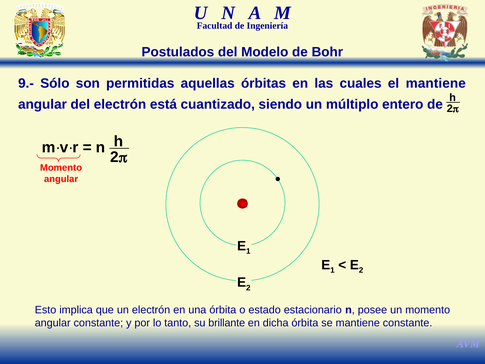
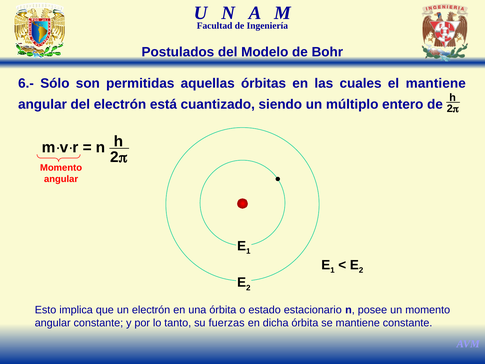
9.-: 9.- -> 6.-
brillante: brillante -> fuerzas
